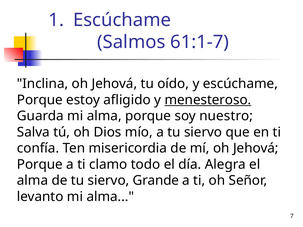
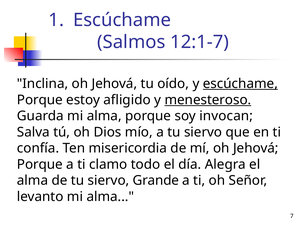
61:1-7: 61:1-7 -> 12:1-7
escúchame at (240, 84) underline: none -> present
nuestro: nuestro -> invocan
